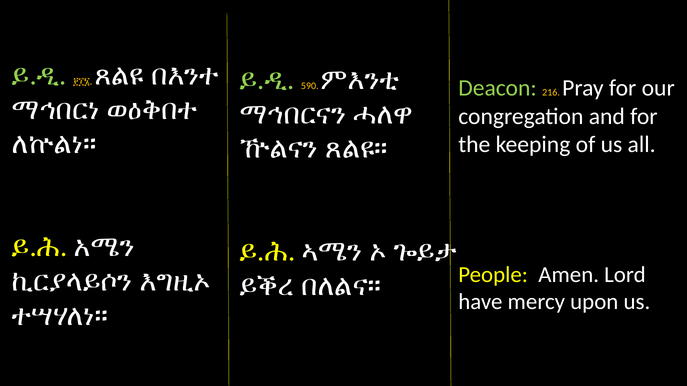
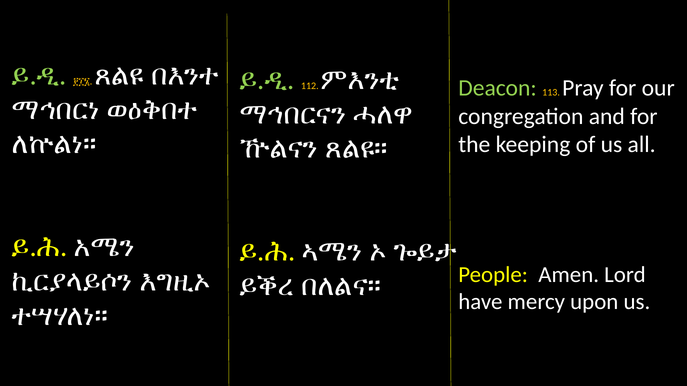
590: 590 -> 112
216: 216 -> 113
